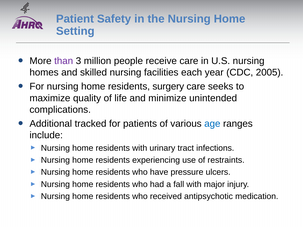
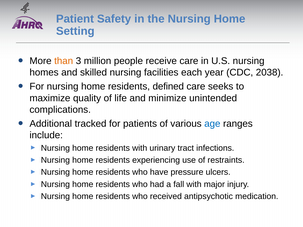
than colour: purple -> orange
2005: 2005 -> 2038
surgery: surgery -> defined
